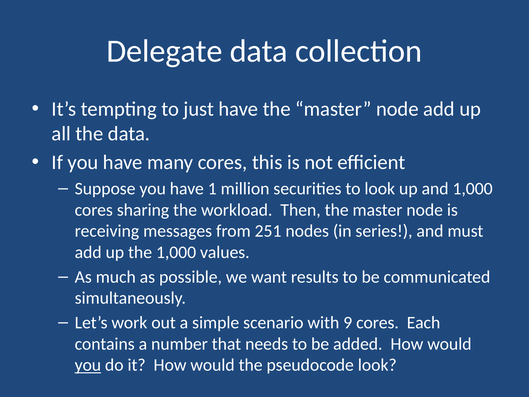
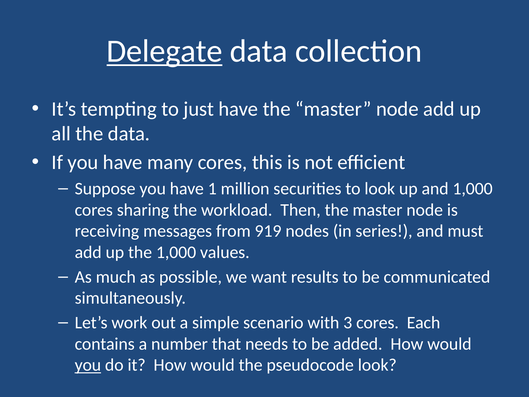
Delegate underline: none -> present
251: 251 -> 919
9: 9 -> 3
